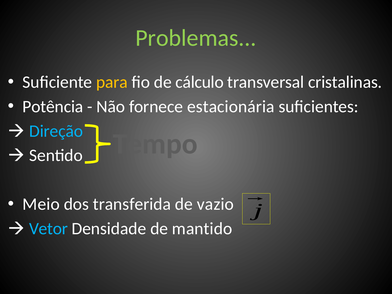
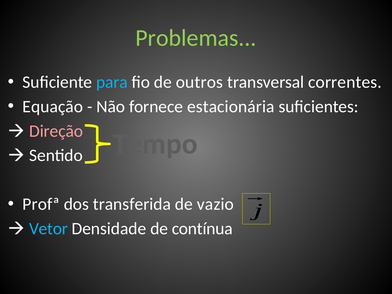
para colour: yellow -> light blue
cálculo: cálculo -> outros
cristalinas: cristalinas -> correntes
Potência: Potência -> Equação
Direção colour: light blue -> pink
Meio: Meio -> Profª
mantido: mantido -> contínua
